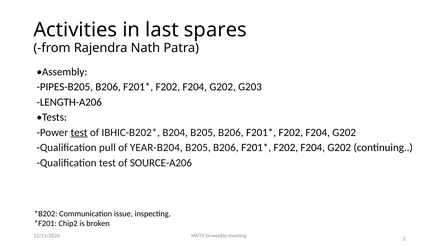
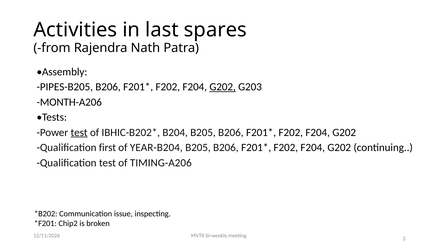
G202 at (223, 87) underline: none -> present
LENGTH-A206: LENGTH-A206 -> MONTH-A206
pull: pull -> first
SOURCE-A206: SOURCE-A206 -> TIMING-A206
